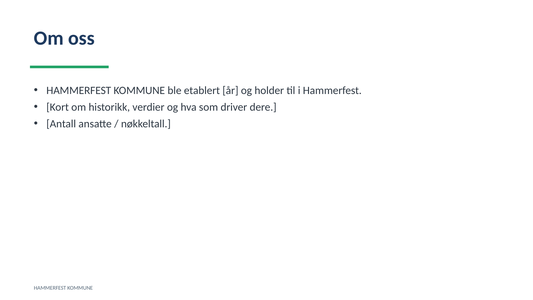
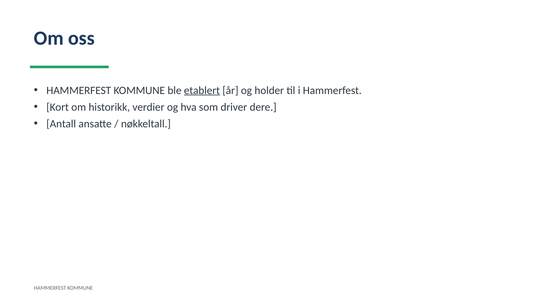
etablert underline: none -> present
